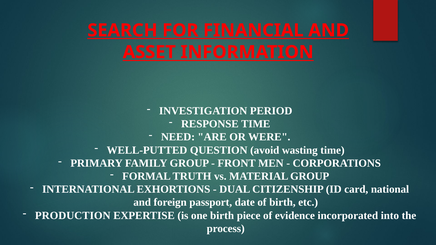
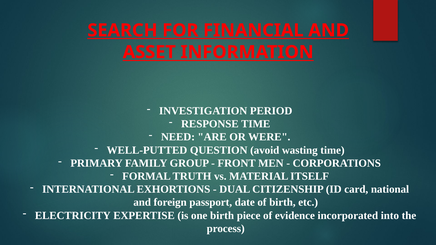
MATERIAL GROUP: GROUP -> ITSELF
PRODUCTION: PRODUCTION -> ELECTRICITY
